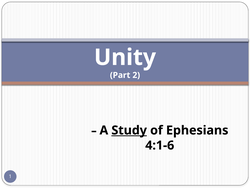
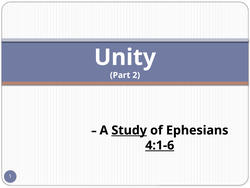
4:1-6 underline: none -> present
